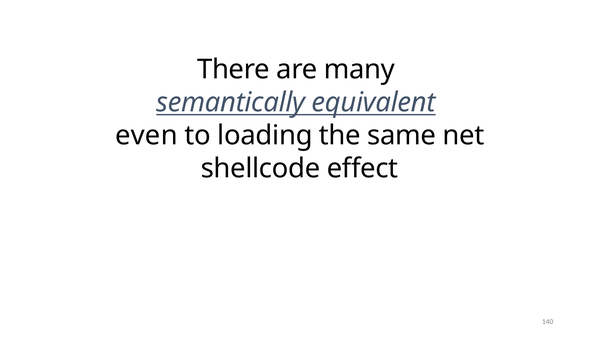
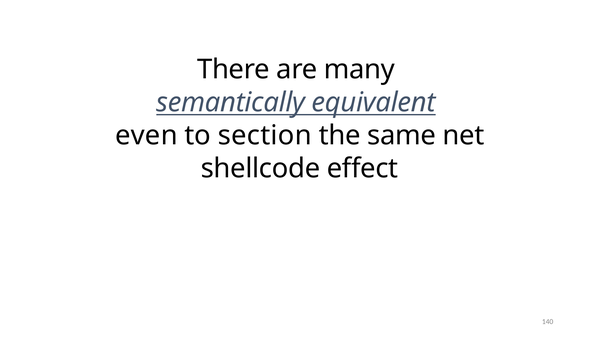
loading: loading -> section
